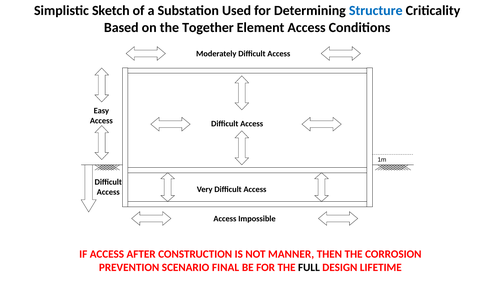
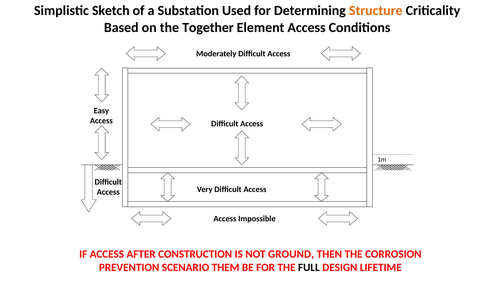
Structure colour: blue -> orange
MANNER: MANNER -> GROUND
FINAL: FINAL -> THEM
